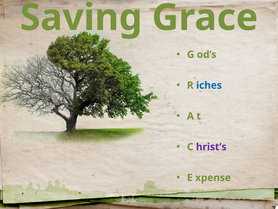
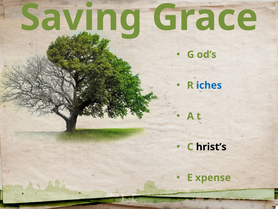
hrist’s colour: purple -> black
